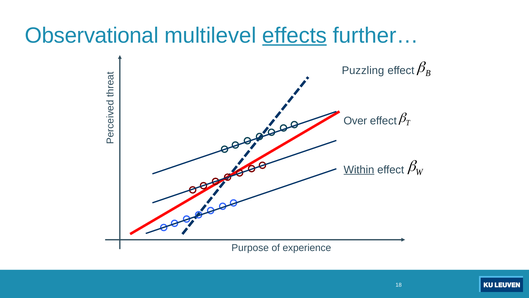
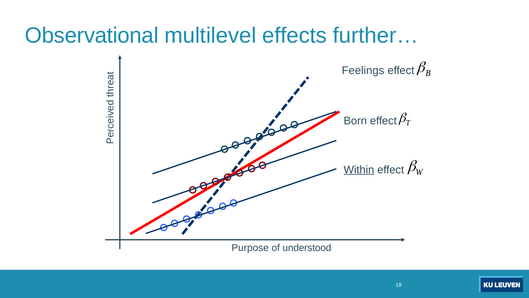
effects underline: present -> none
Puzzling: Puzzling -> Feelings
Over: Over -> Born
experience: experience -> understood
